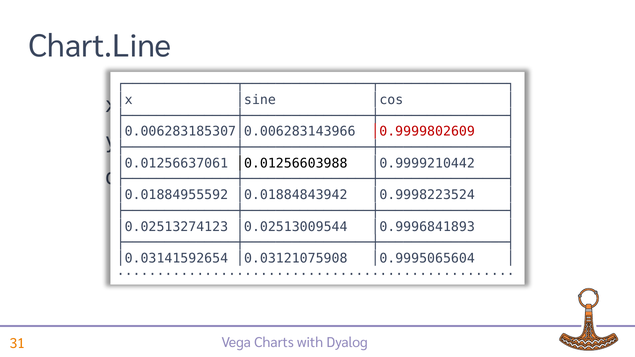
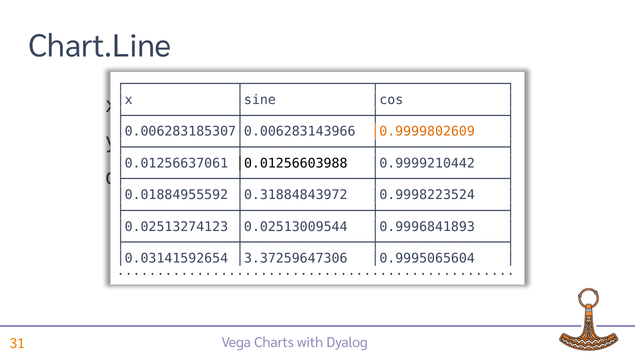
│0.9999802609 colour: red -> orange
│0.01884843942: │0.01884843942 -> │0.31884843972
│0.03121075908: │0.03121075908 -> │3.37259647306
